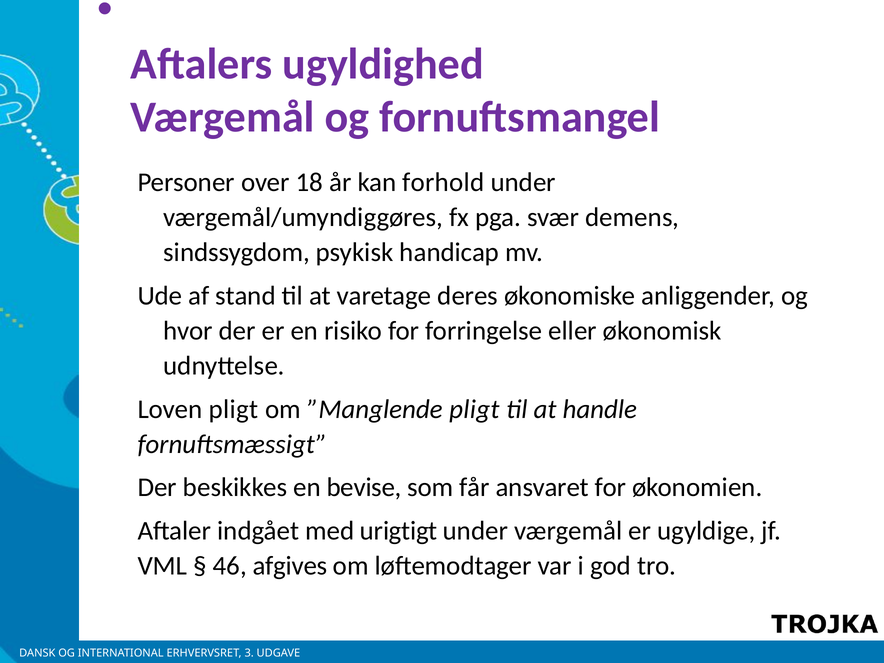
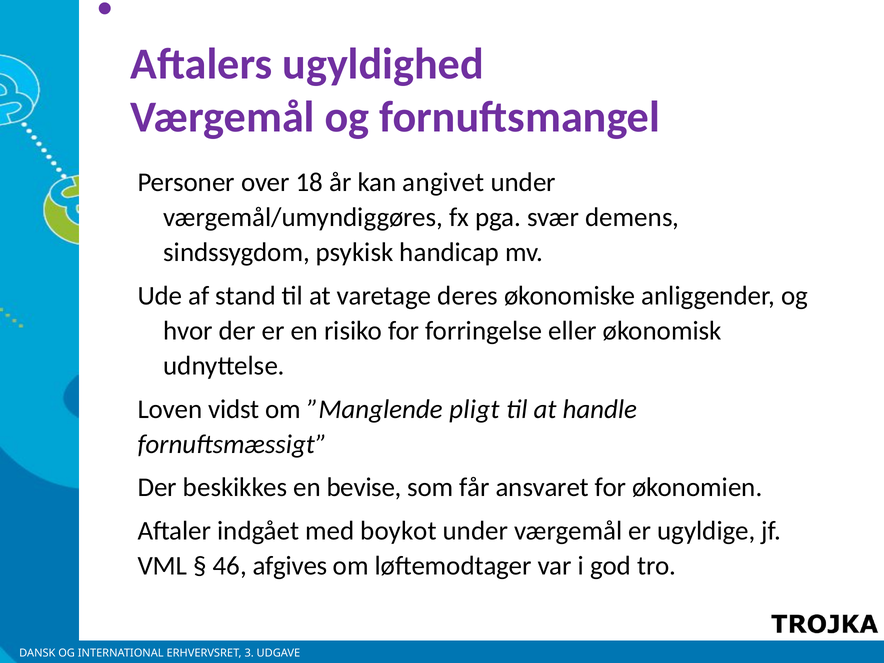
forhold: forhold -> angivet
Loven pligt: pligt -> vidst
urigtigt: urigtigt -> boykot
